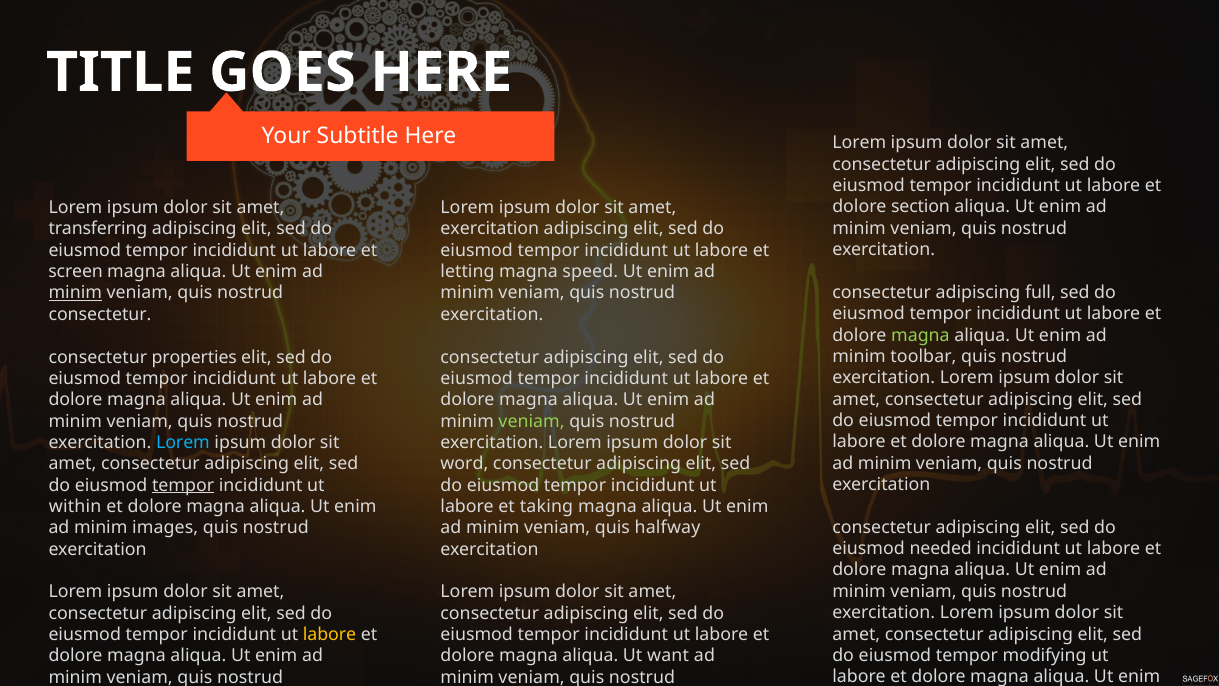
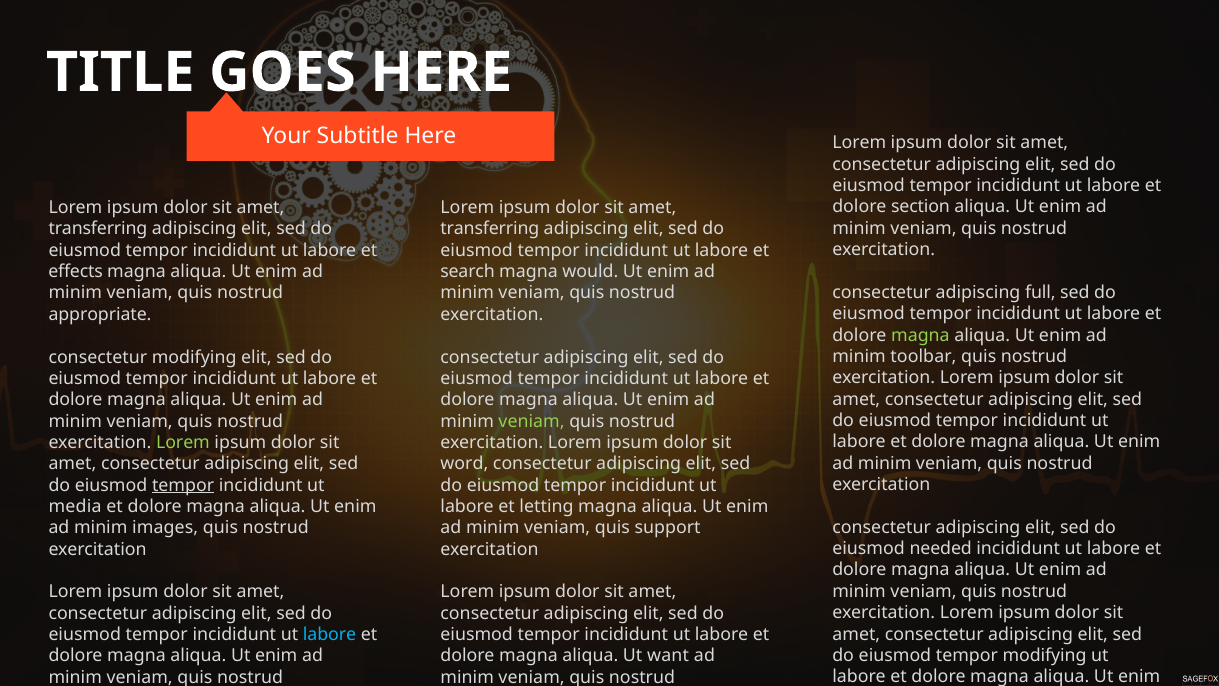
exercitation at (490, 229): exercitation -> transferring
screen: screen -> effects
letting: letting -> search
speed: speed -> would
minim at (75, 293) underline: present -> none
consectetur at (100, 314): consectetur -> appropriate
consectetur properties: properties -> modifying
Lorem at (183, 442) colour: light blue -> light green
within: within -> media
taking: taking -> letting
halfway: halfway -> support
labore at (330, 634) colour: yellow -> light blue
